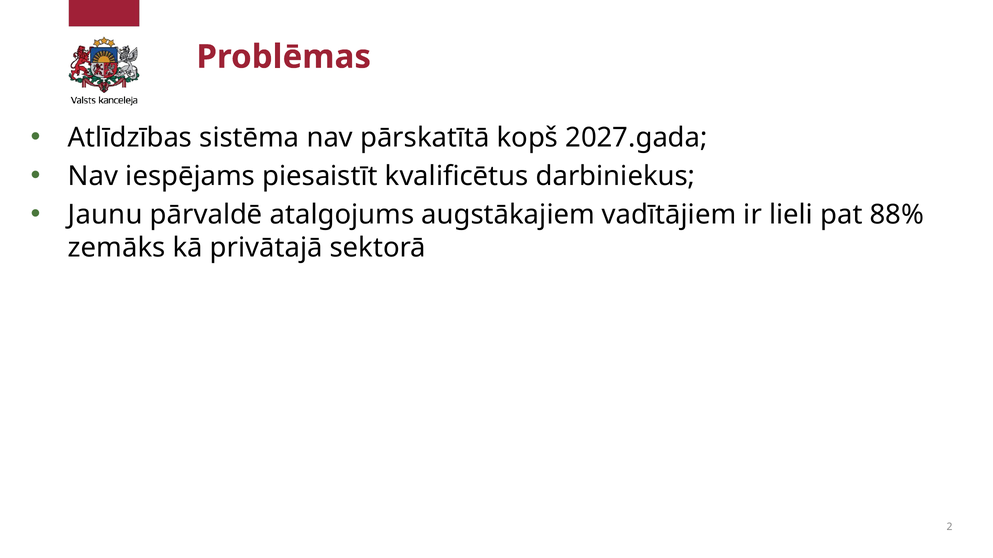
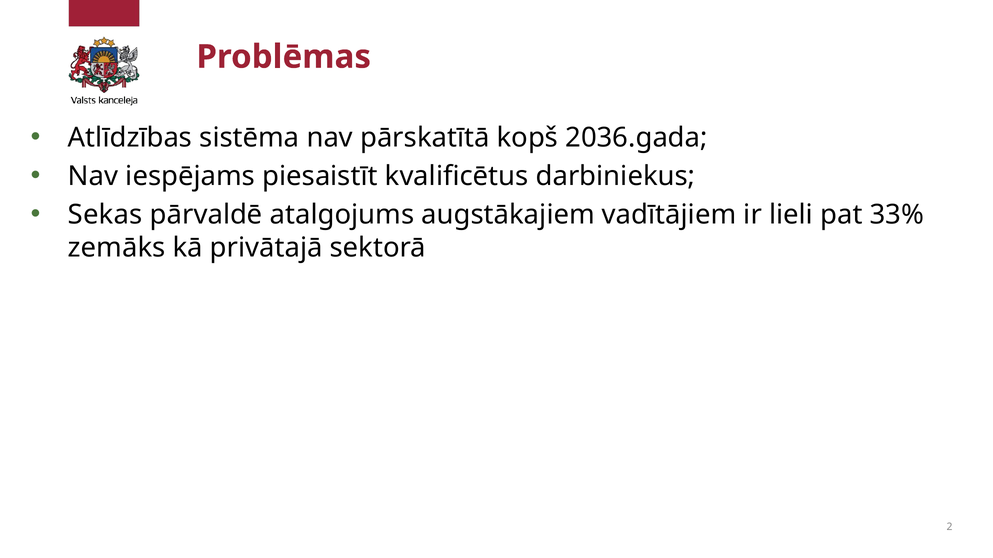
2027.gada: 2027.gada -> 2036.gada
Jaunu: Jaunu -> Sekas
88%: 88% -> 33%
